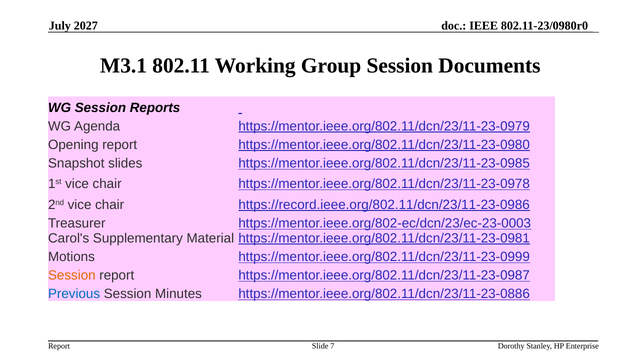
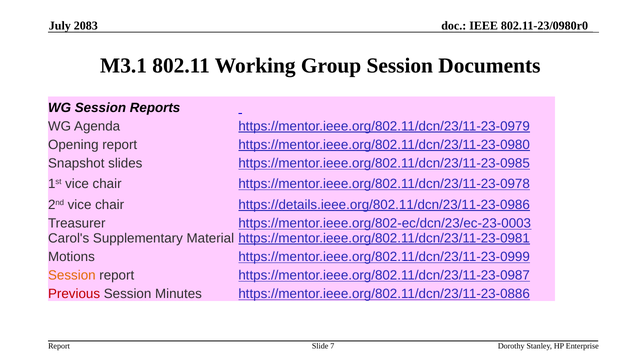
2027: 2027 -> 2083
https://record.ieee.org/802.11/dcn/23/11-23-0986: https://record.ieee.org/802.11/dcn/23/11-23-0986 -> https://details.ieee.org/802.11/dcn/23/11-23-0986
Previous colour: blue -> red
